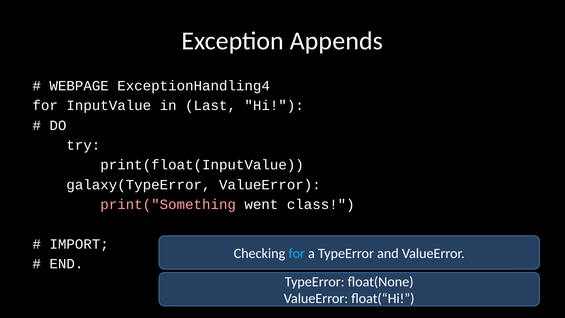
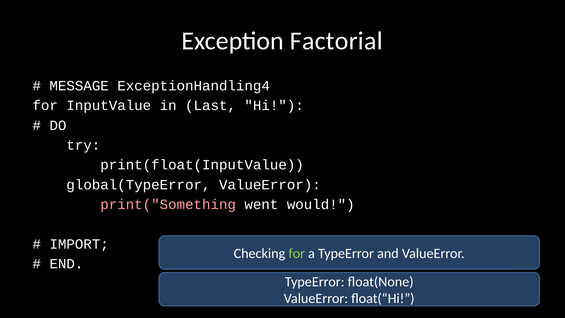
Appends: Appends -> Factorial
WEBPAGE: WEBPAGE -> MESSAGE
galaxy(TypeError: galaxy(TypeError -> global(TypeError
class: class -> would
for at (297, 253) colour: light blue -> light green
